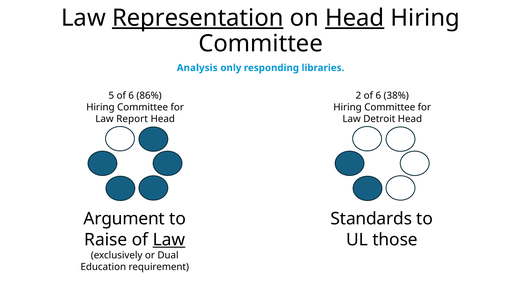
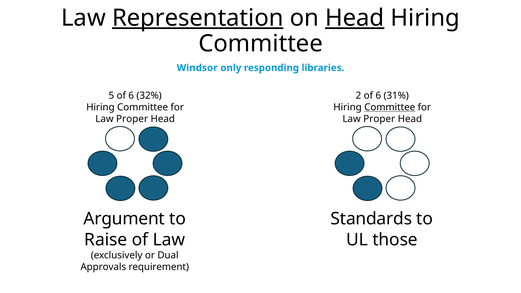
Analysis: Analysis -> Windsor
86%: 86% -> 32%
38%: 38% -> 31%
Committee at (390, 107) underline: none -> present
Report at (132, 119): Report -> Proper
Detroit at (379, 119): Detroit -> Proper
Law at (169, 240) underline: present -> none
Education: Education -> Approvals
